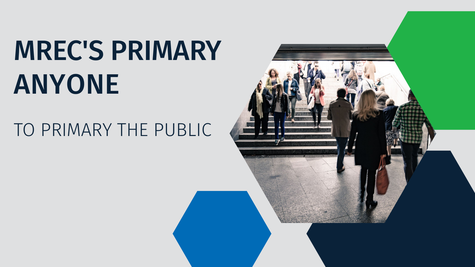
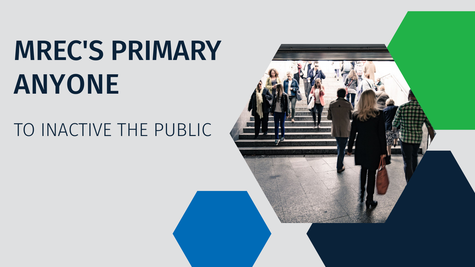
TO PRIMARY: PRIMARY -> INACTIVE
